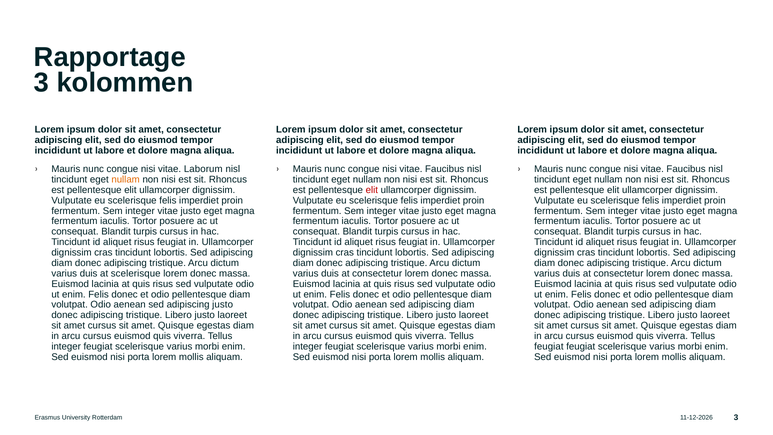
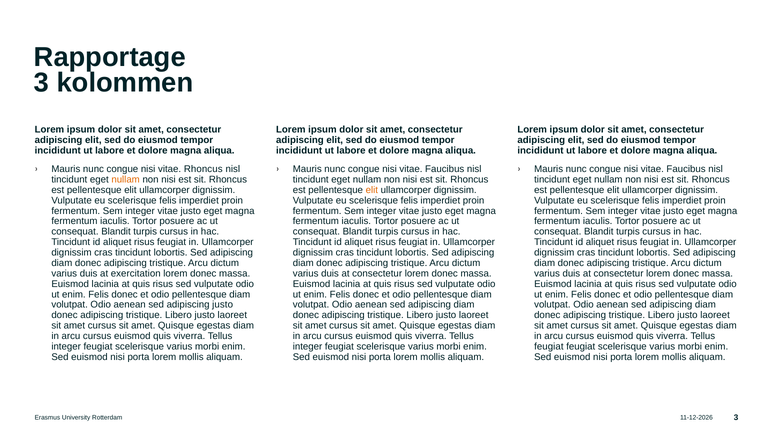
vitae Laborum: Laborum -> Rhoncus
elit at (372, 190) colour: red -> orange
at scelerisque: scelerisque -> exercitation
